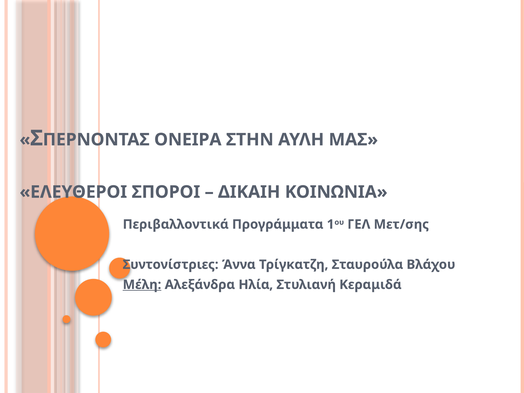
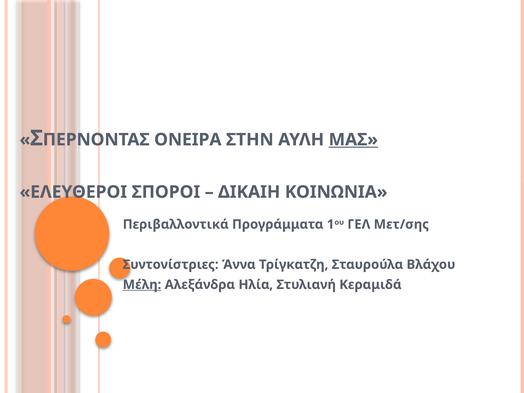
ΜΑΣ underline: none -> present
